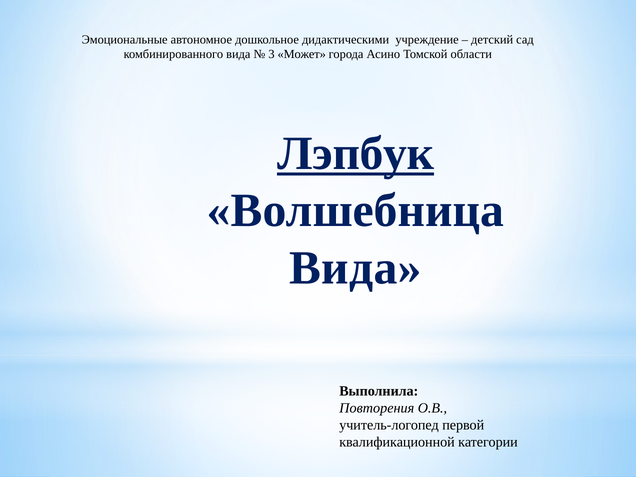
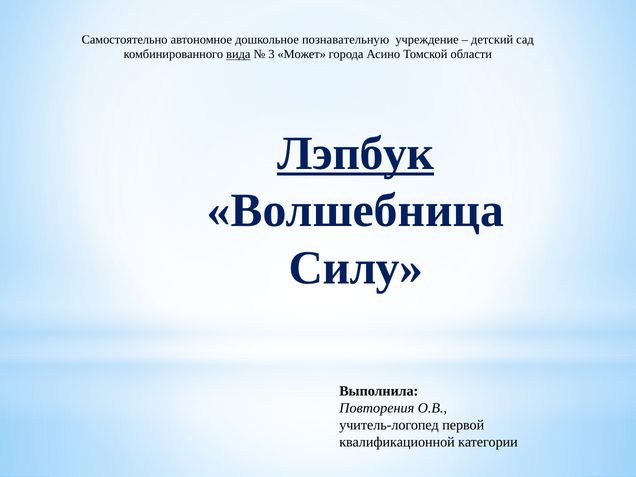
Эмоциональные: Эмоциональные -> Самостоятельно
дидактическими: дидактическими -> познавательную
вида at (238, 54) underline: none -> present
Вида at (355, 268): Вида -> Силу
